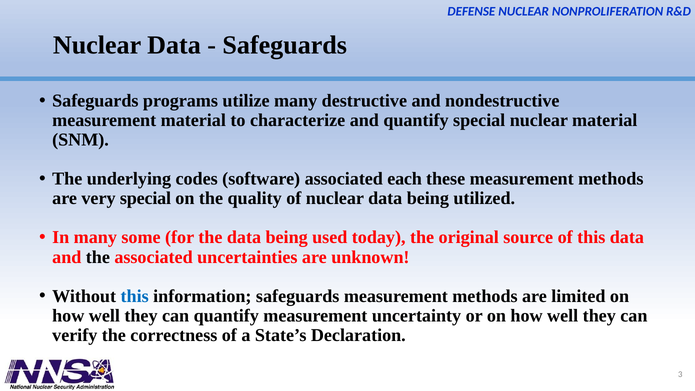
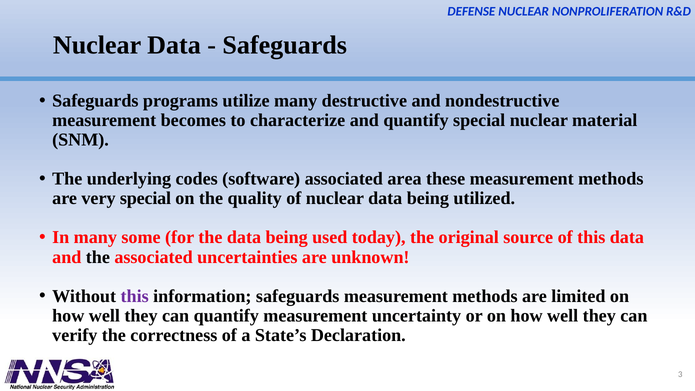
measurement material: material -> becomes
each: each -> area
this at (135, 296) colour: blue -> purple
